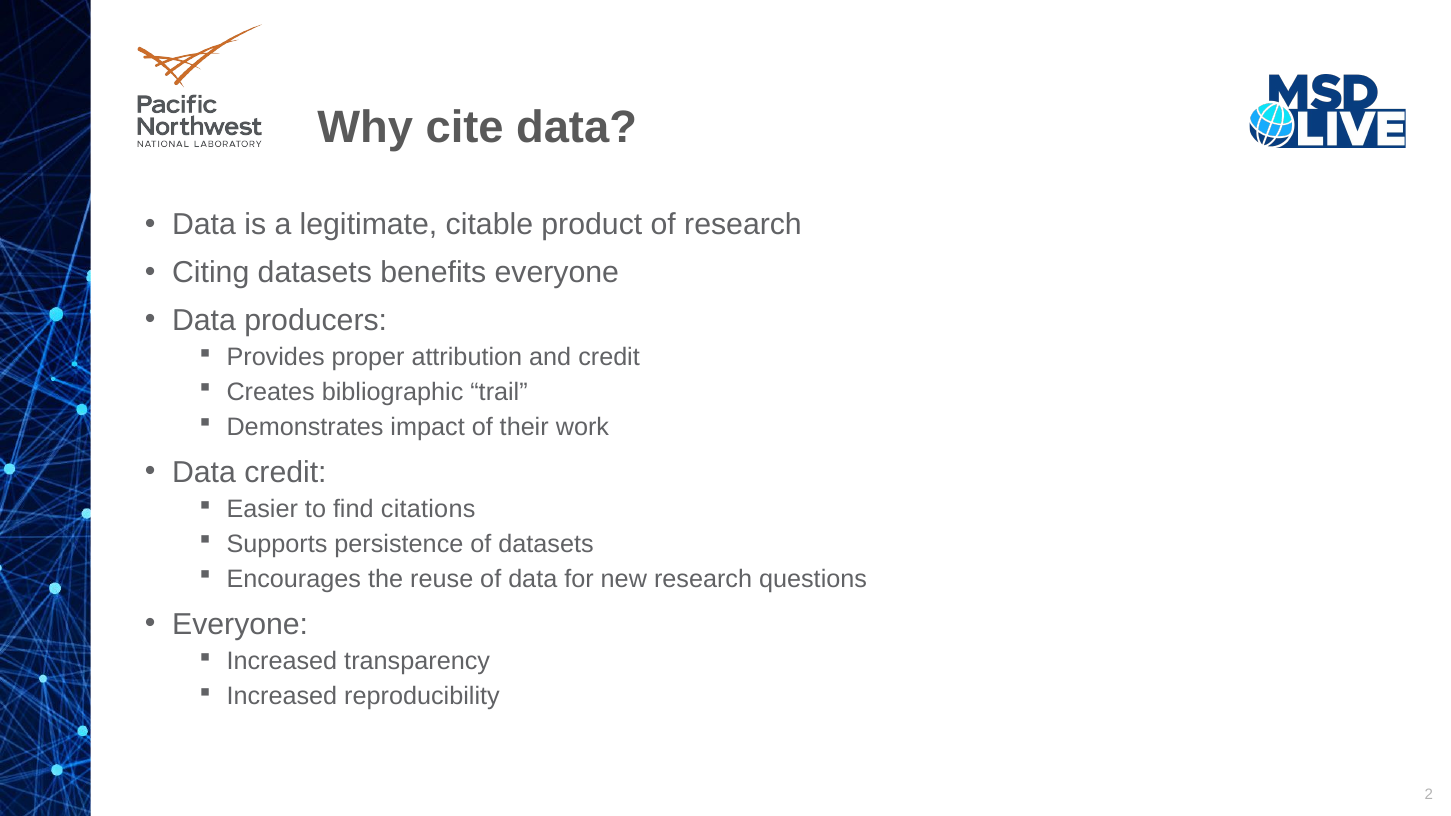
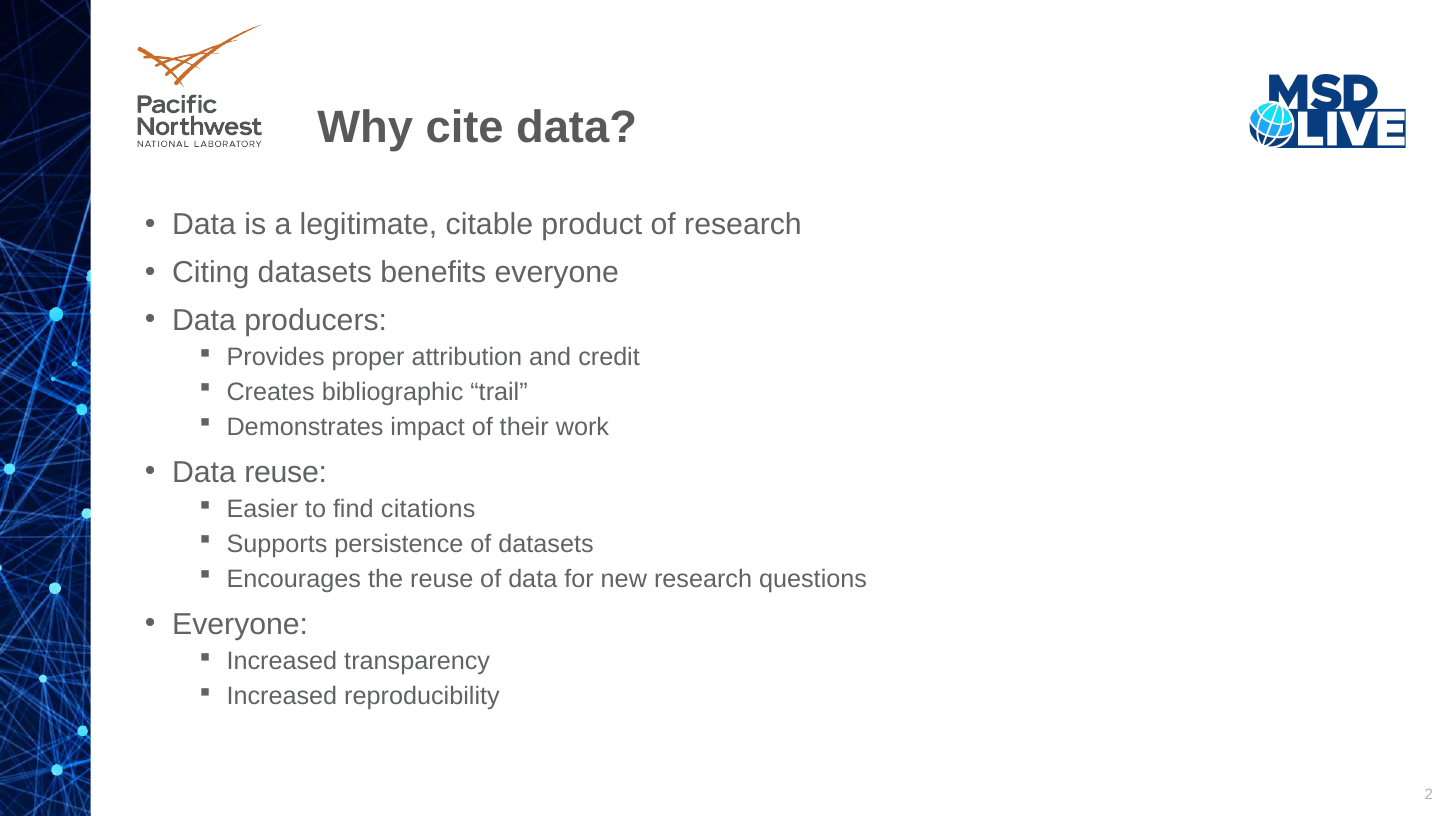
Data credit: credit -> reuse
